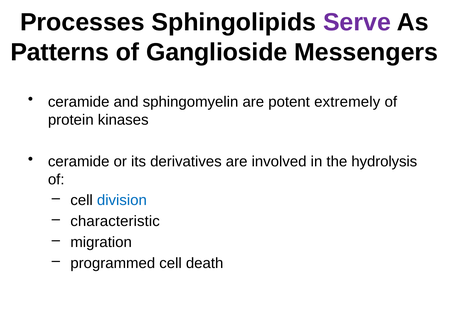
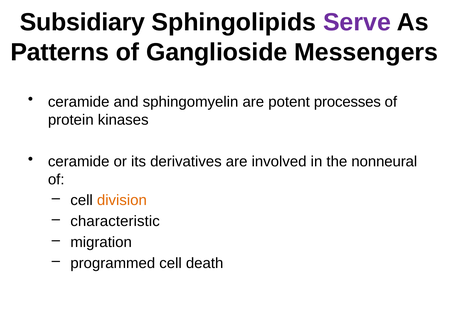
Processes: Processes -> Subsidiary
extremely: extremely -> processes
hydrolysis: hydrolysis -> nonneural
division colour: blue -> orange
